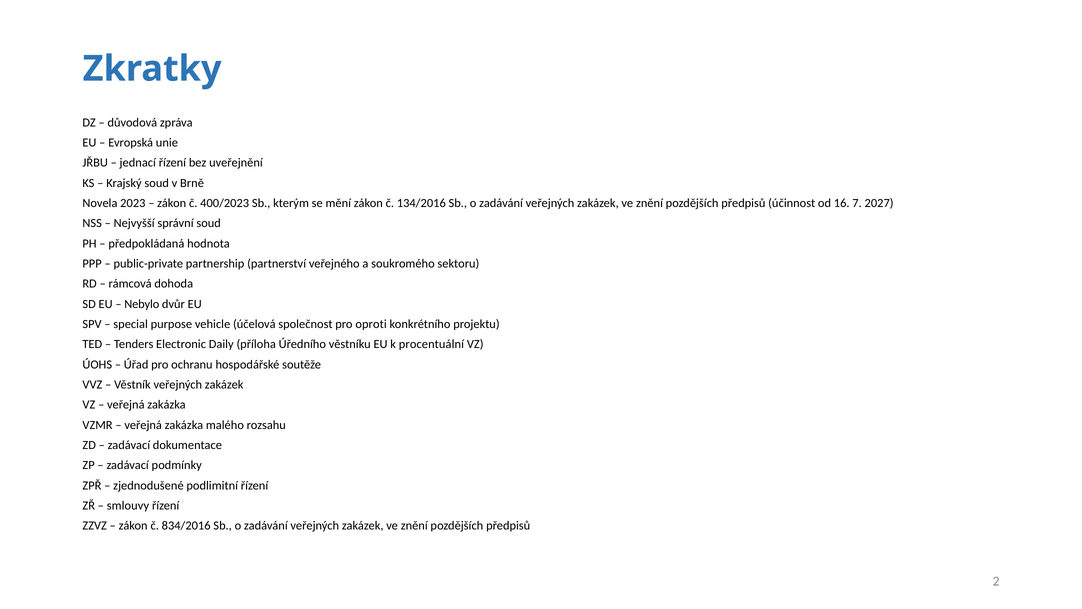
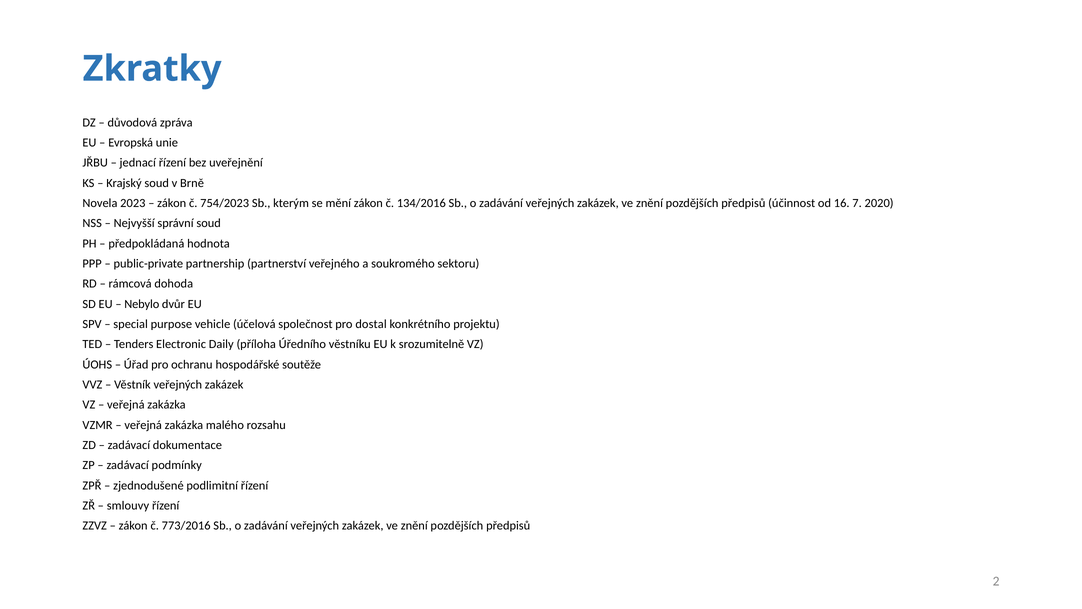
400/2023: 400/2023 -> 754/2023
2027: 2027 -> 2020
oproti: oproti -> dostal
procentuální: procentuální -> srozumitelně
834/2016: 834/2016 -> 773/2016
